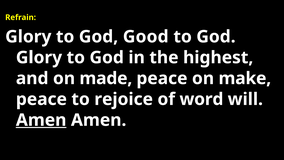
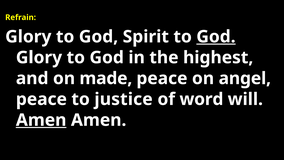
Good: Good -> Spirit
God at (216, 37) underline: none -> present
make: make -> angel
rejoice: rejoice -> justice
